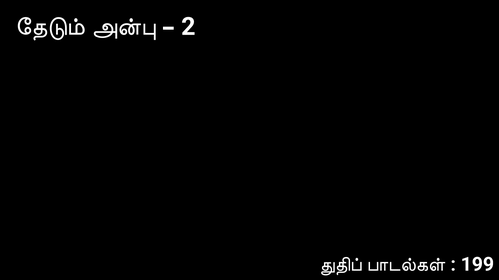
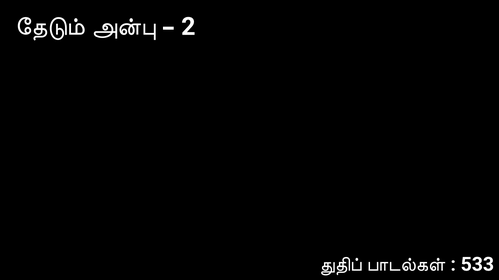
199: 199 -> 533
